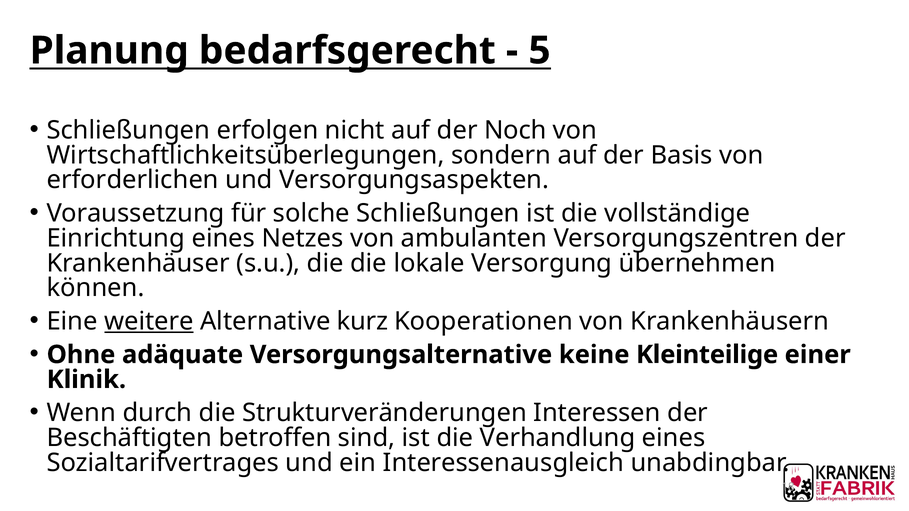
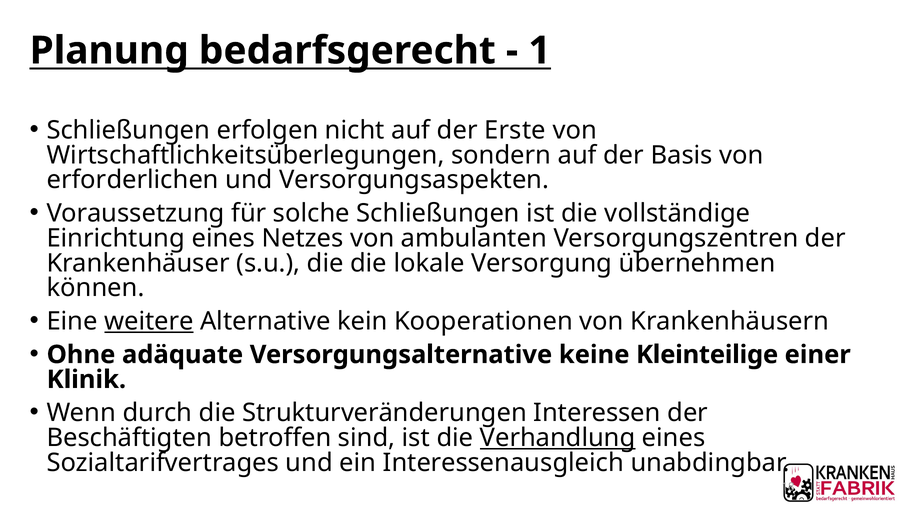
5: 5 -> 1
Noch: Noch -> Erste
kurz: kurz -> kein
Verhandlung underline: none -> present
